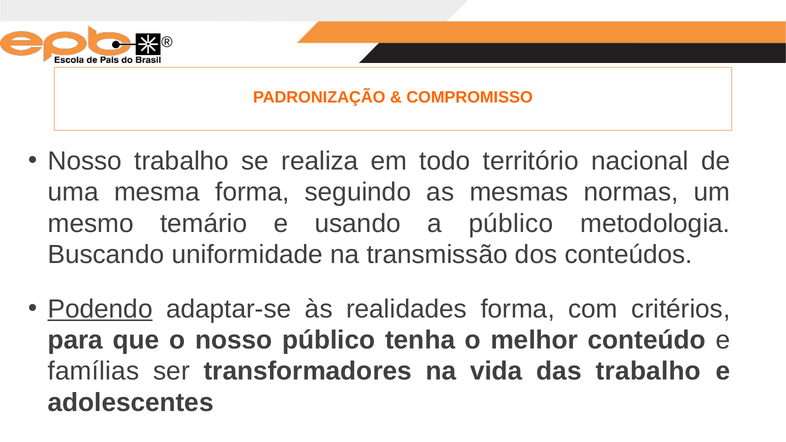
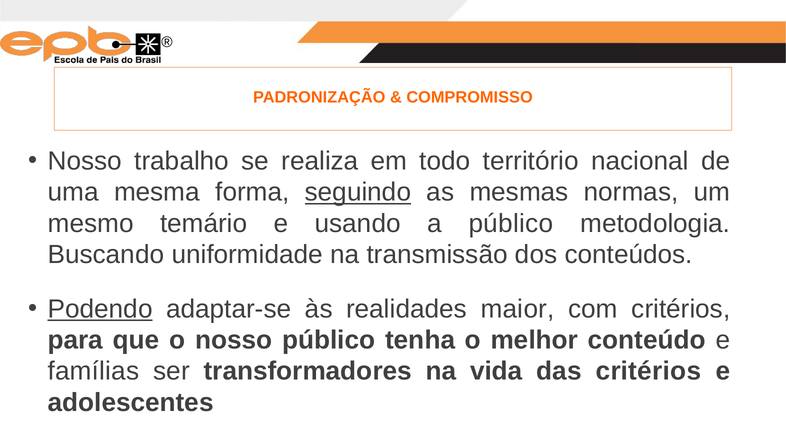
seguindo underline: none -> present
realidades forma: forma -> maior
das trabalho: trabalho -> critérios
